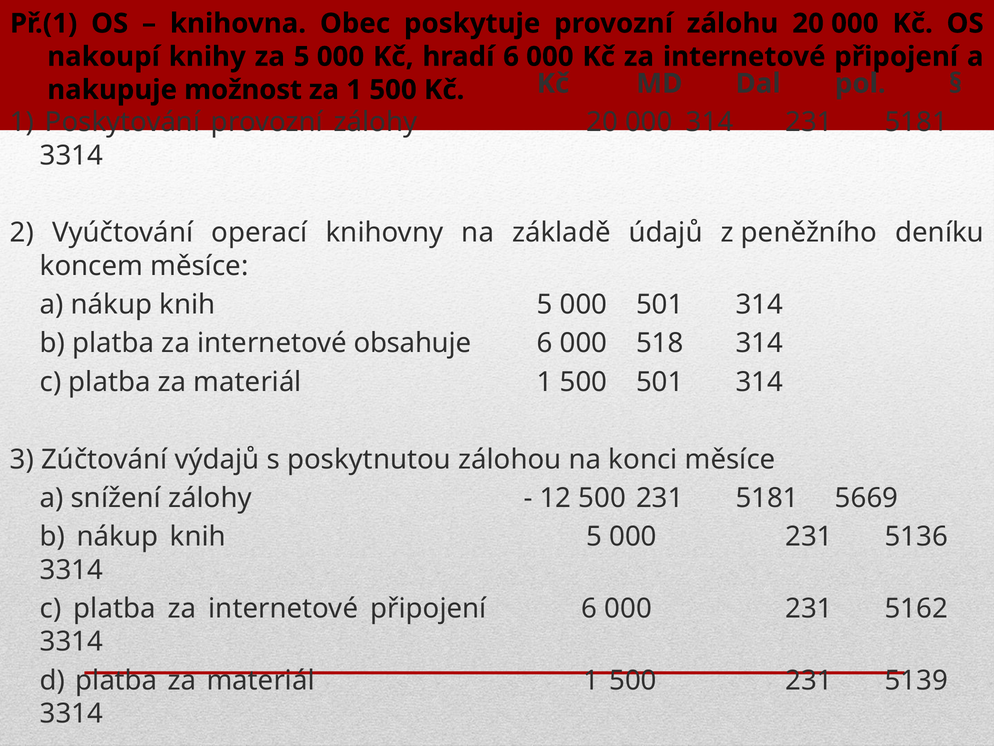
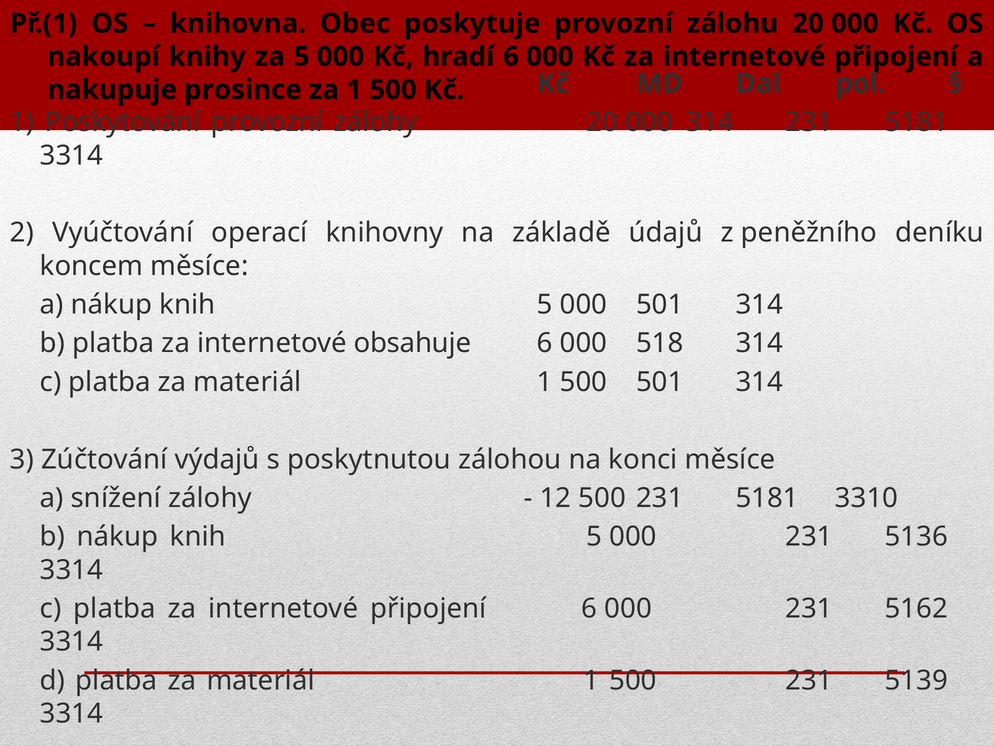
možnost: možnost -> prosince
5669: 5669 -> 3310
